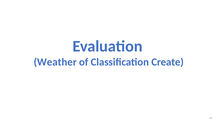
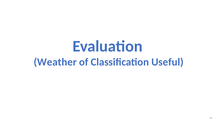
Create: Create -> Useful
